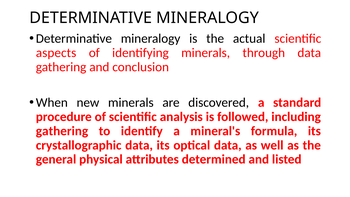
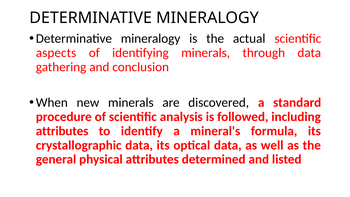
gathering at (62, 131): gathering -> attributes
